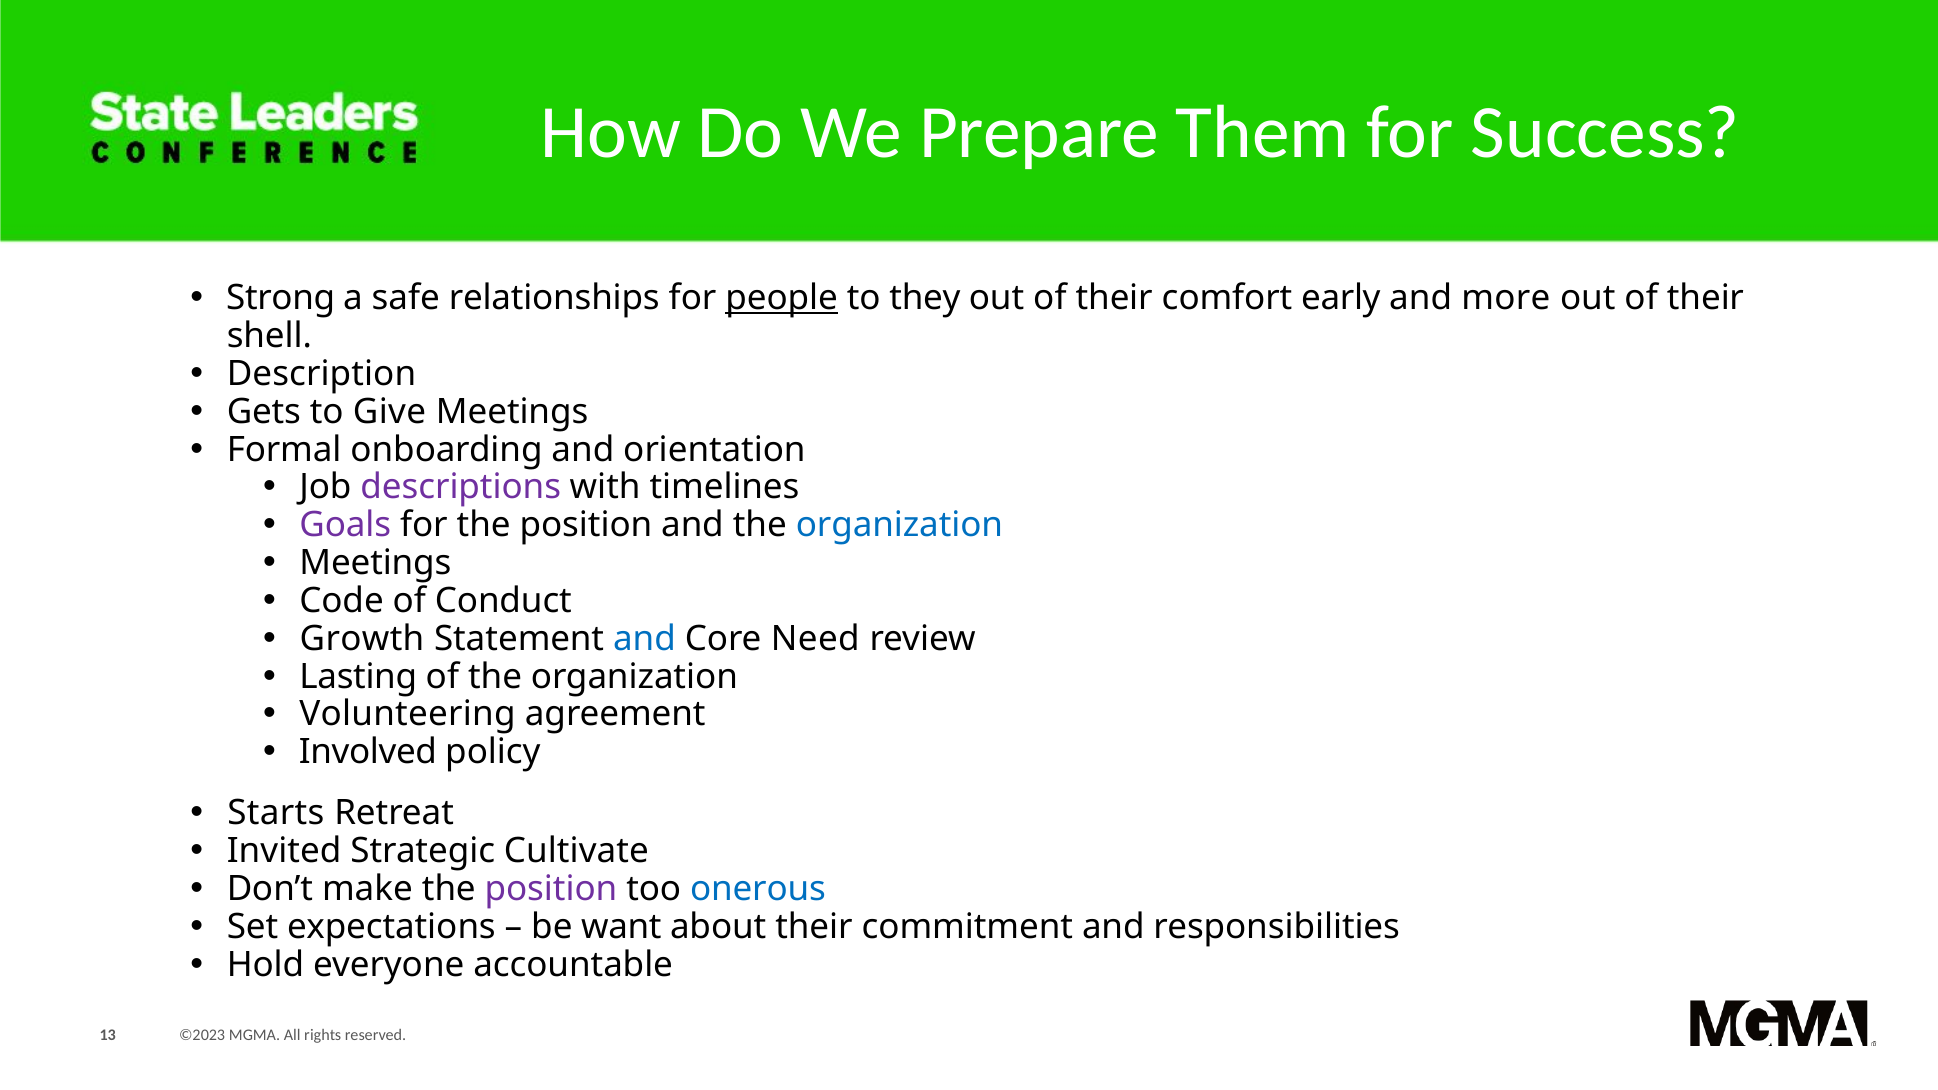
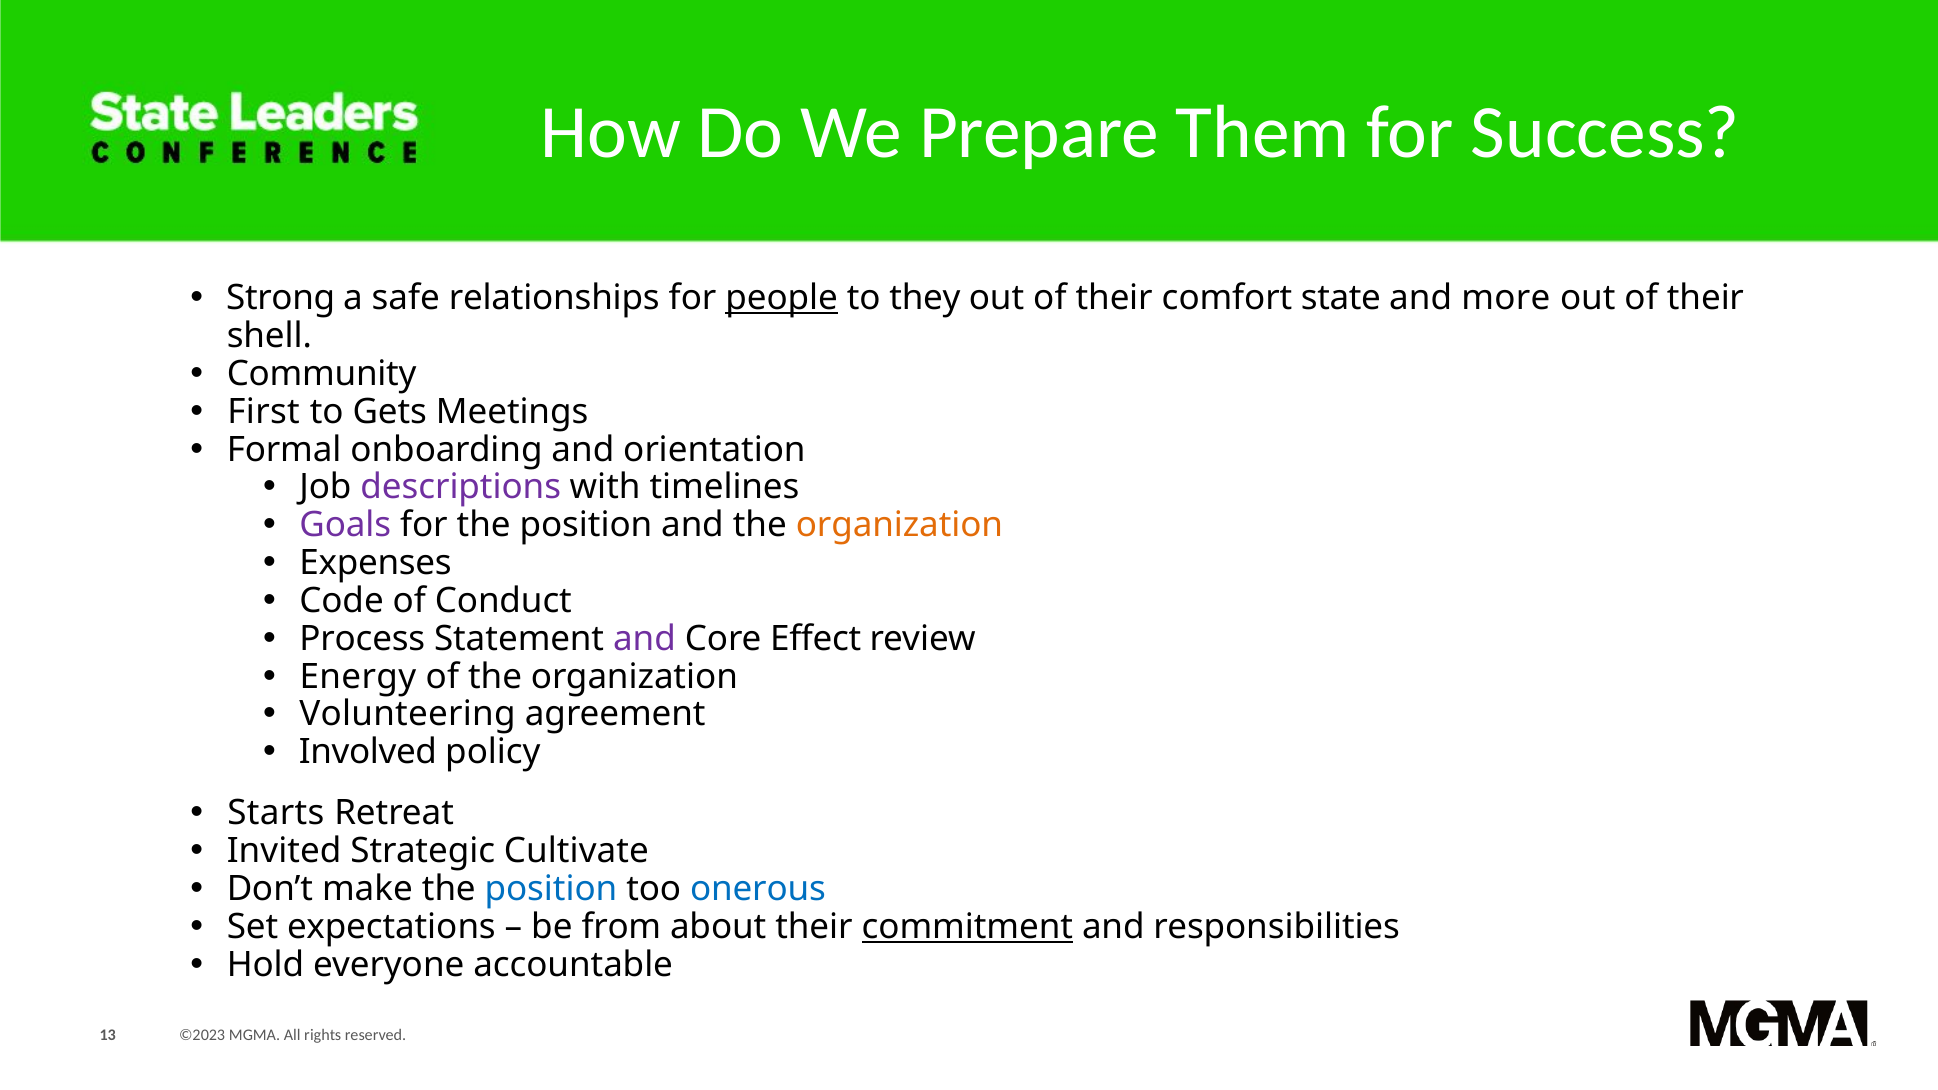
early: early -> state
Description: Description -> Community
Gets: Gets -> First
Give: Give -> Gets
organization at (899, 525) colour: blue -> orange
Meetings at (375, 563): Meetings -> Expenses
Growth: Growth -> Process
and at (644, 639) colour: blue -> purple
Need: Need -> Effect
Lasting: Lasting -> Energy
position at (551, 889) colour: purple -> blue
want: want -> from
commitment underline: none -> present
